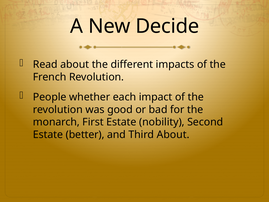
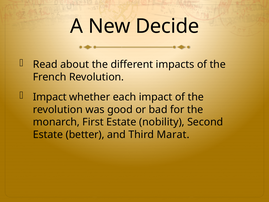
People at (50, 97): People -> Impact
Third About: About -> Marat
